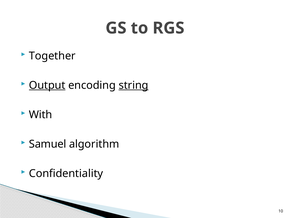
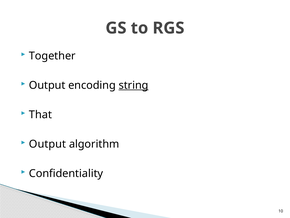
Output at (47, 85) underline: present -> none
With: With -> That
Samuel at (48, 144): Samuel -> Output
